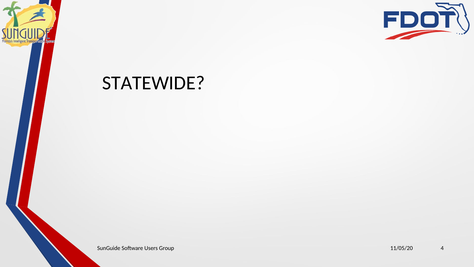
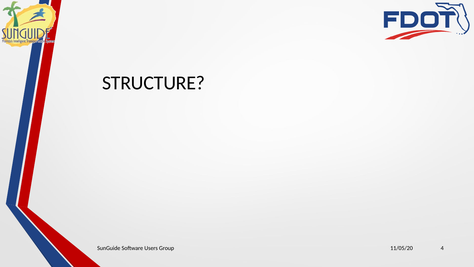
STATEWIDE: STATEWIDE -> STRUCTURE
